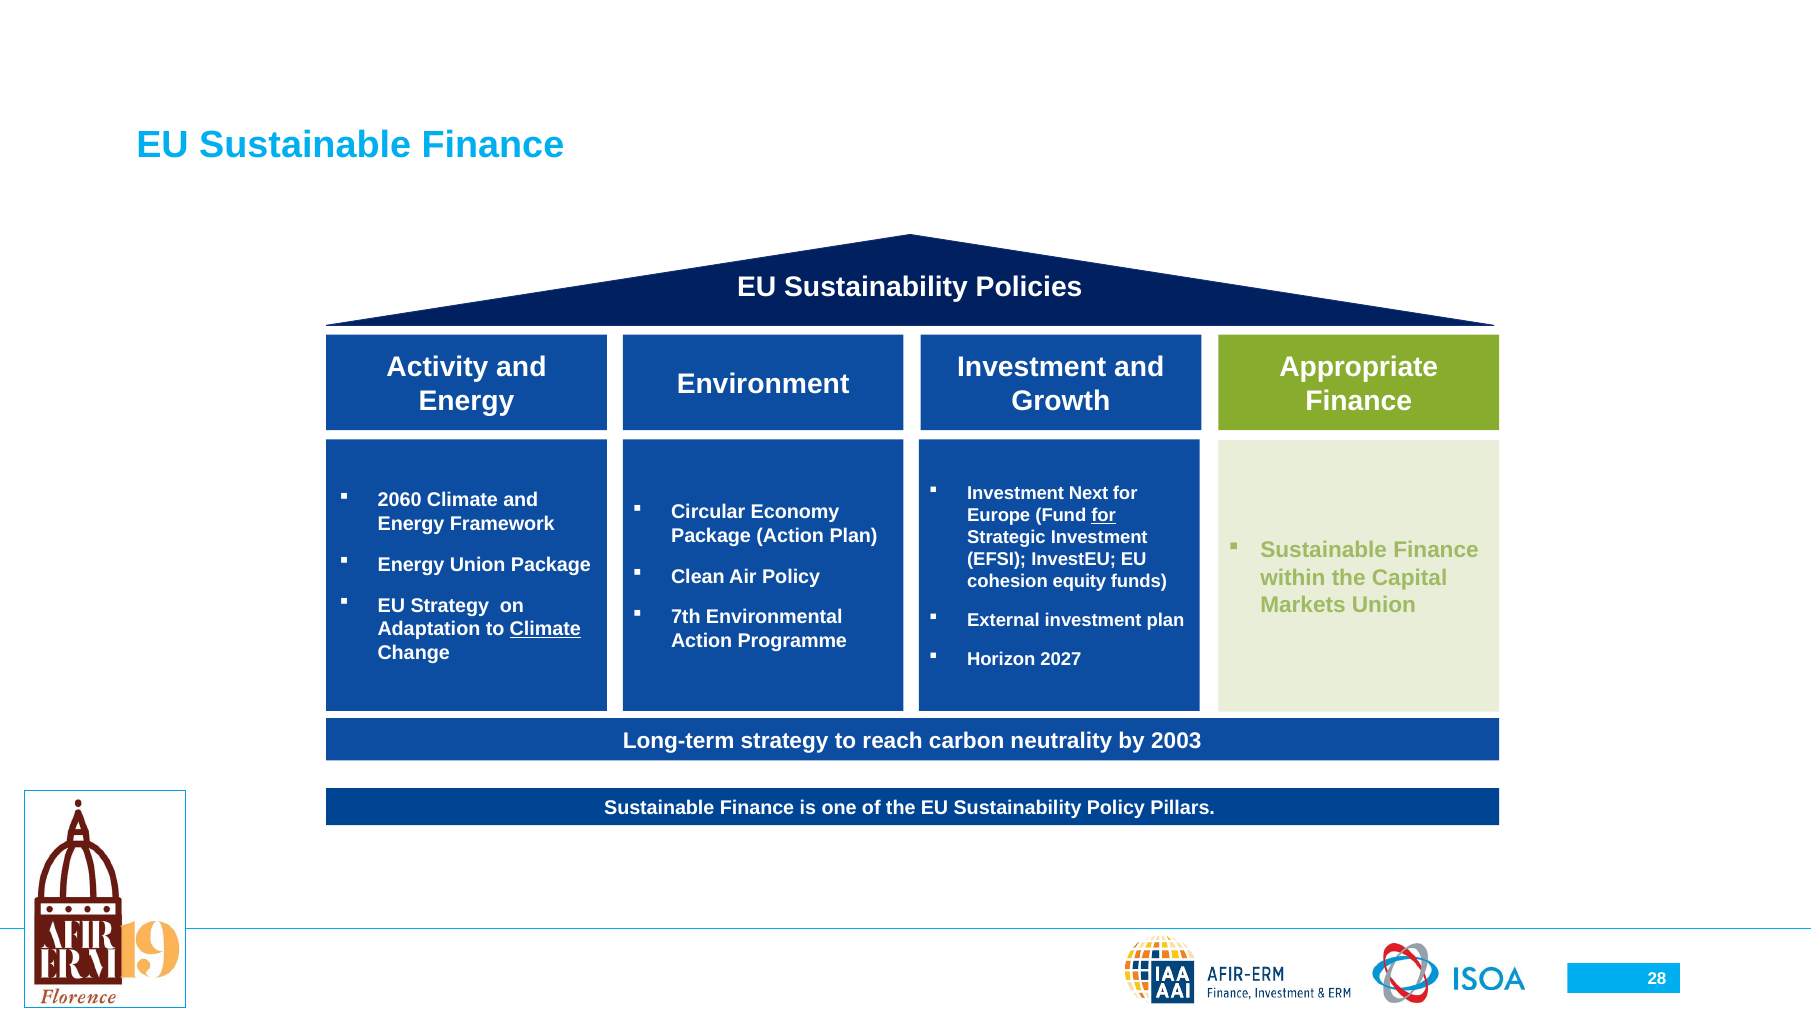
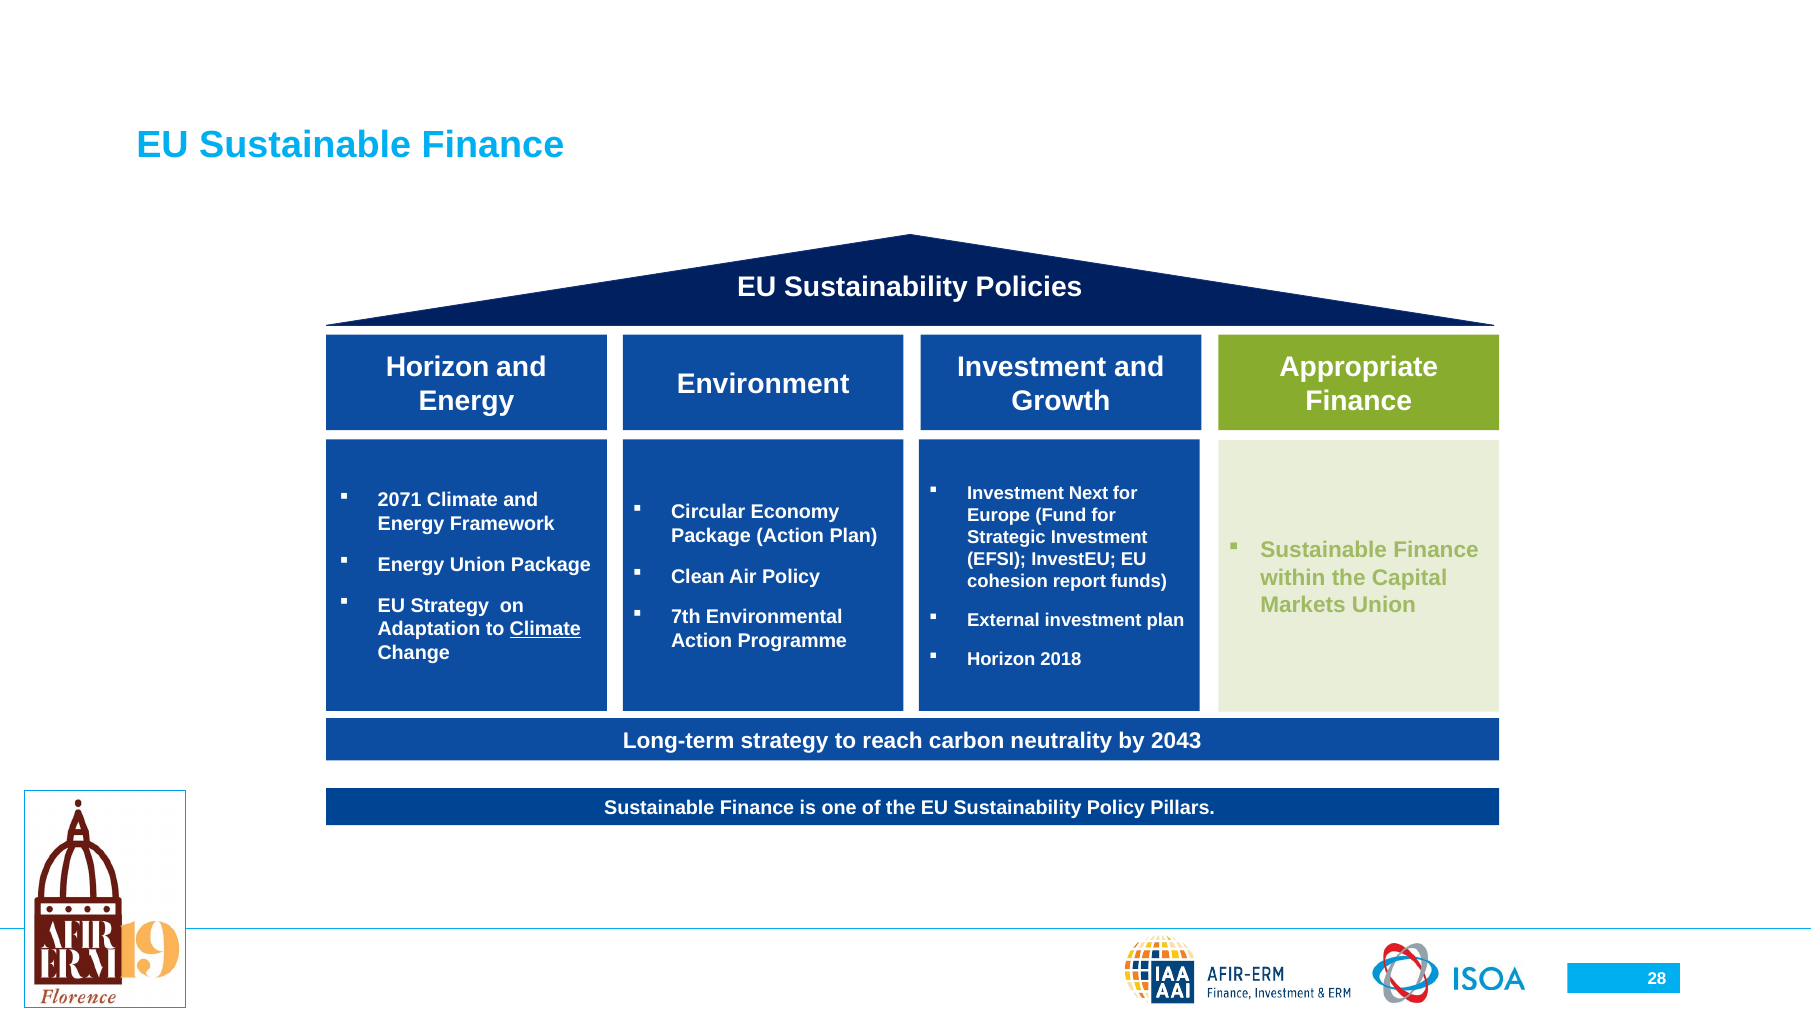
Activity at (437, 367): Activity -> Horizon
2060: 2060 -> 2071
for at (1104, 515) underline: present -> none
equity: equity -> report
2027: 2027 -> 2018
2003: 2003 -> 2043
